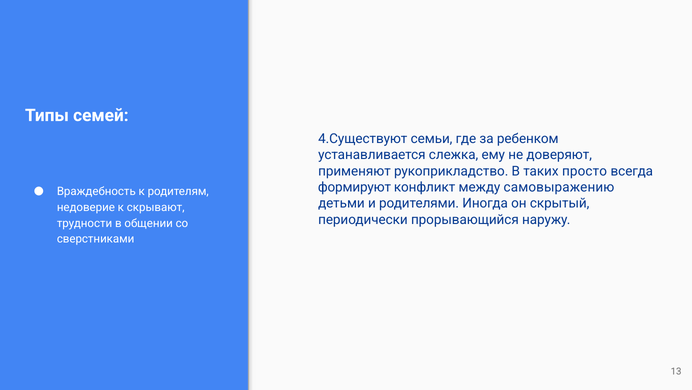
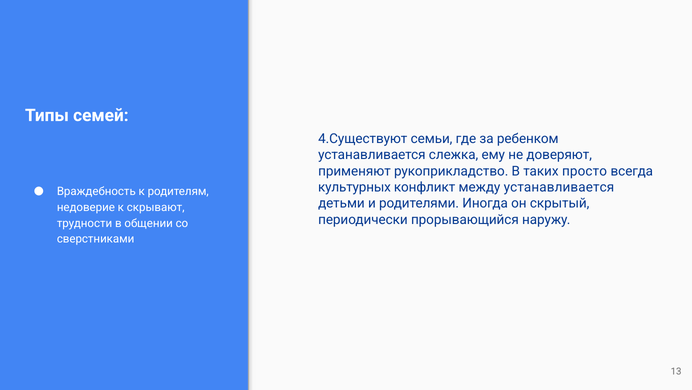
формируют: формируют -> культурных
между самовыражению: самовыражению -> устанавливается
